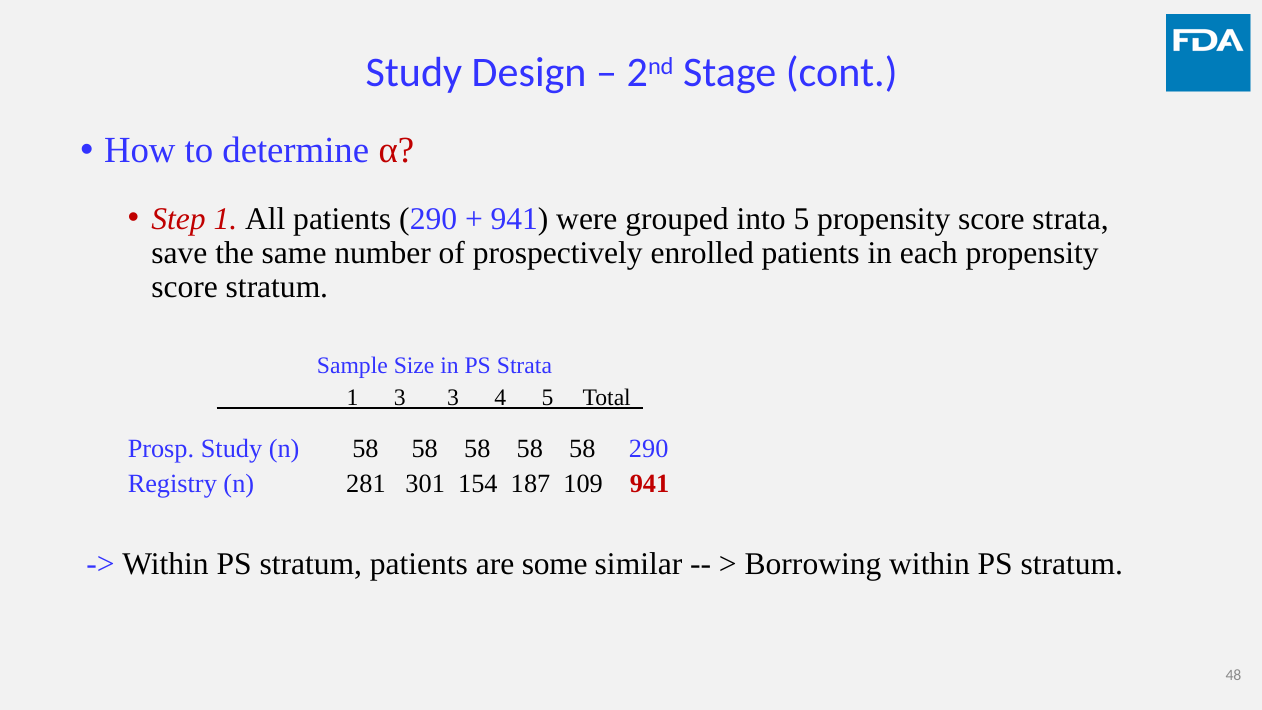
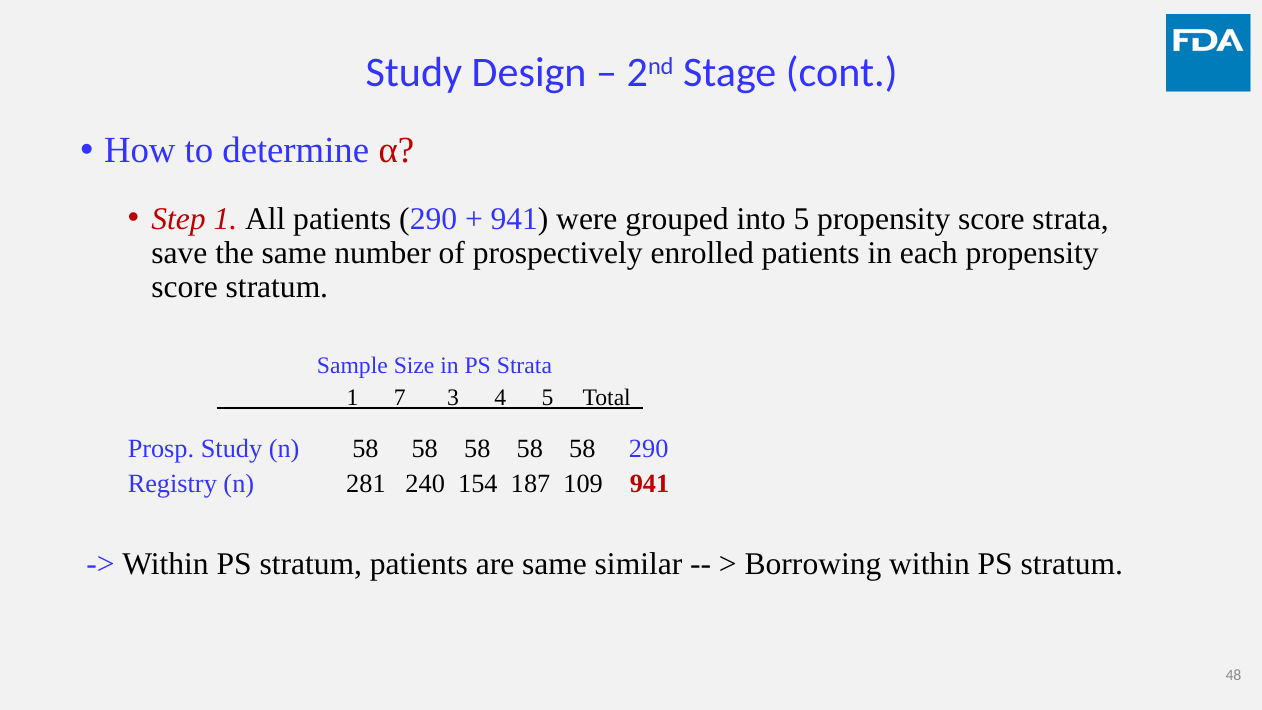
1 3: 3 -> 7
301: 301 -> 240
are some: some -> same
